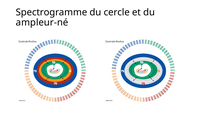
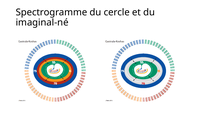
ampleur-né: ampleur-né -> imaginal-né
